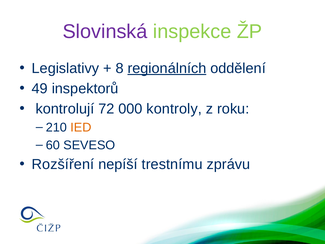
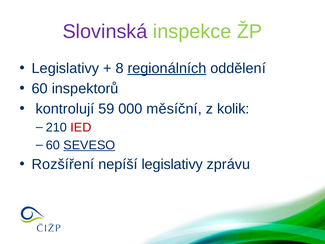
49: 49 -> 60
72: 72 -> 59
kontroly: kontroly -> měsíční
roku: roku -> kolik
IED colour: orange -> red
SEVESO underline: none -> present
nepíší trestnímu: trestnímu -> legislativy
